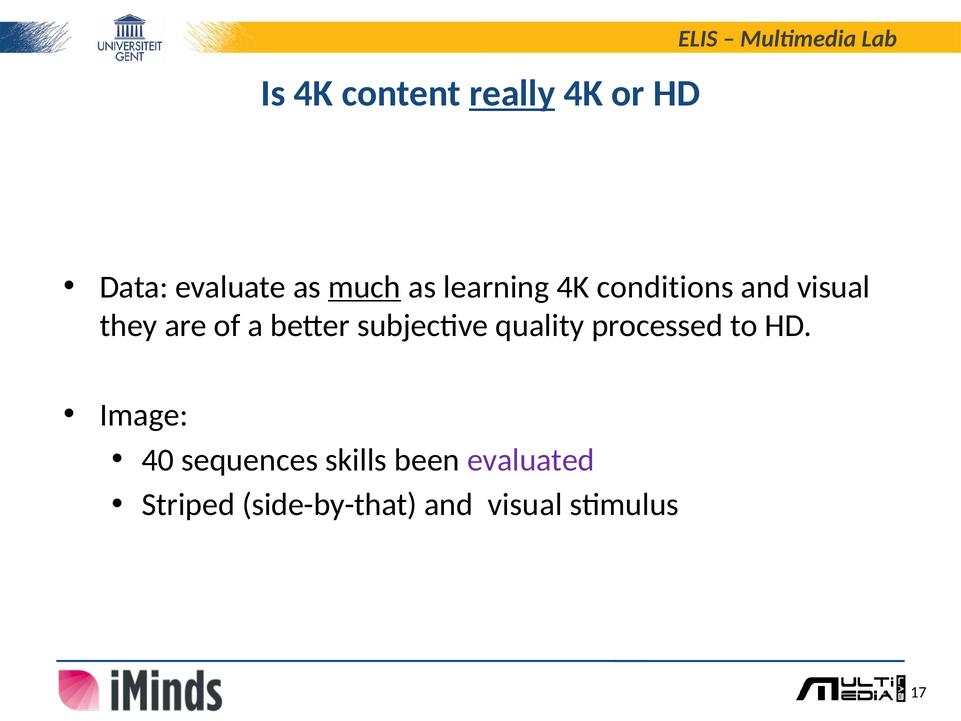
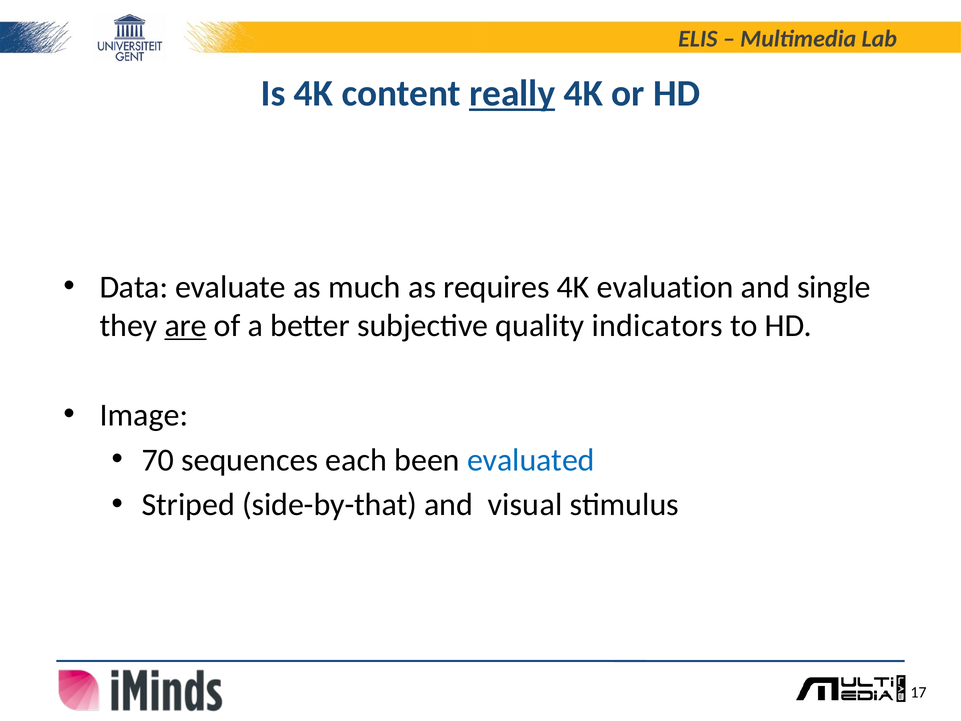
much underline: present -> none
learning: learning -> requires
conditions: conditions -> evaluation
visual at (834, 287): visual -> single
are underline: none -> present
processed: processed -> indicators
40: 40 -> 70
skills: skills -> each
evaluated colour: purple -> blue
